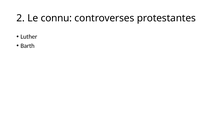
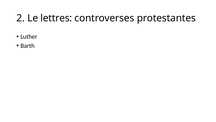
connu: connu -> lettres
